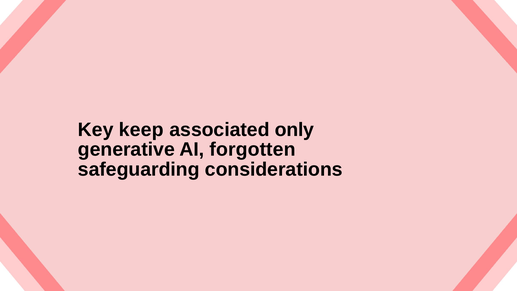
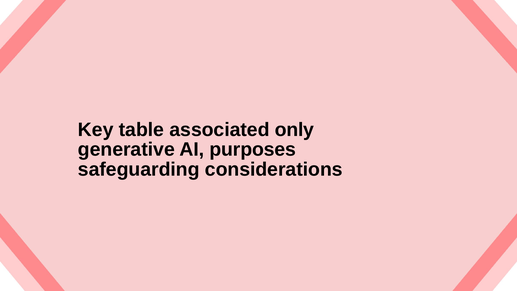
keep: keep -> table
forgotten: forgotten -> purposes
